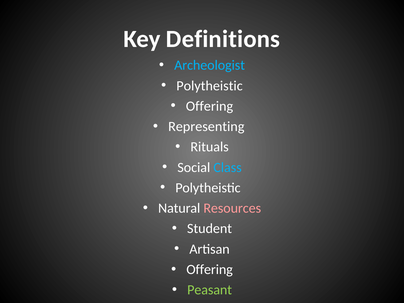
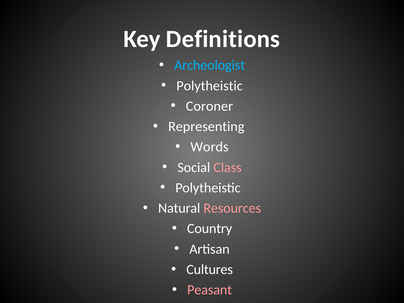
Offering at (210, 106): Offering -> Coroner
Rituals: Rituals -> Words
Class colour: light blue -> pink
Student: Student -> Country
Offering at (210, 270): Offering -> Cultures
Peasant colour: light green -> pink
